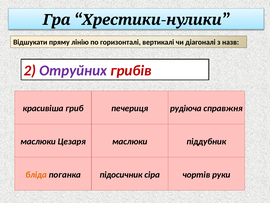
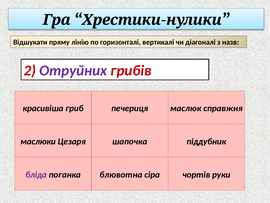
рудіюча: рудіюча -> маслюк
Цезаря маслюки: маслюки -> шапочка
бліда colour: orange -> purple
підосичник: підосичник -> блювотна
